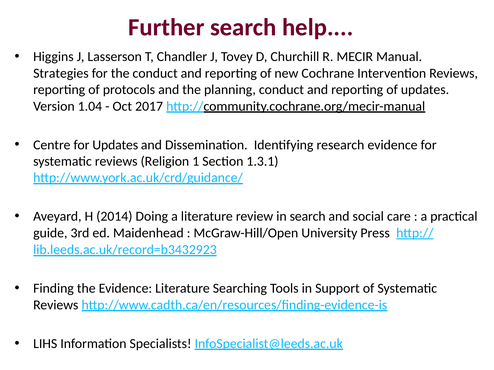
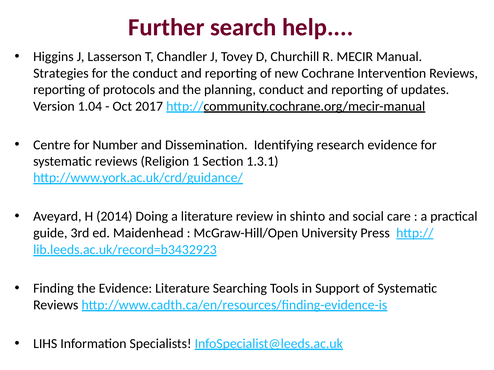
for Updates: Updates -> Number
in search: search -> shinto
